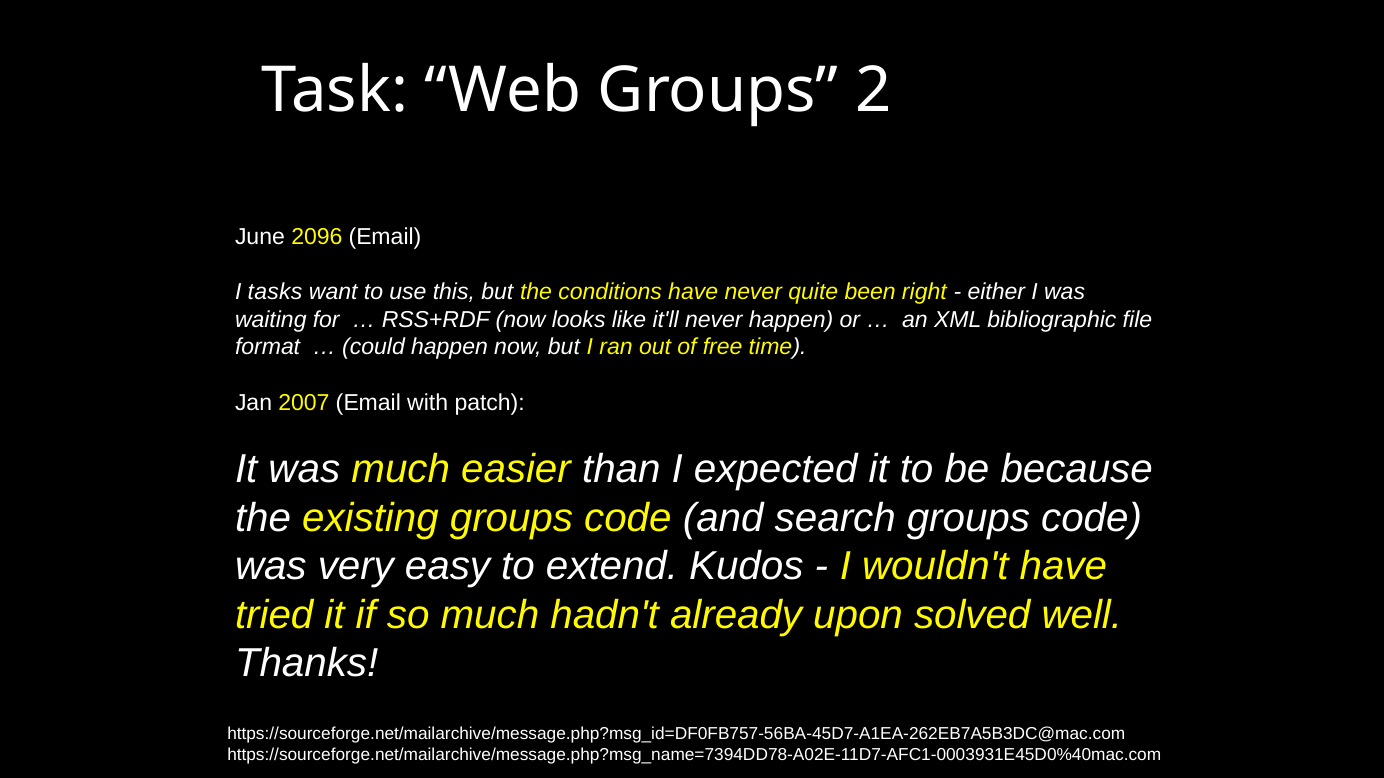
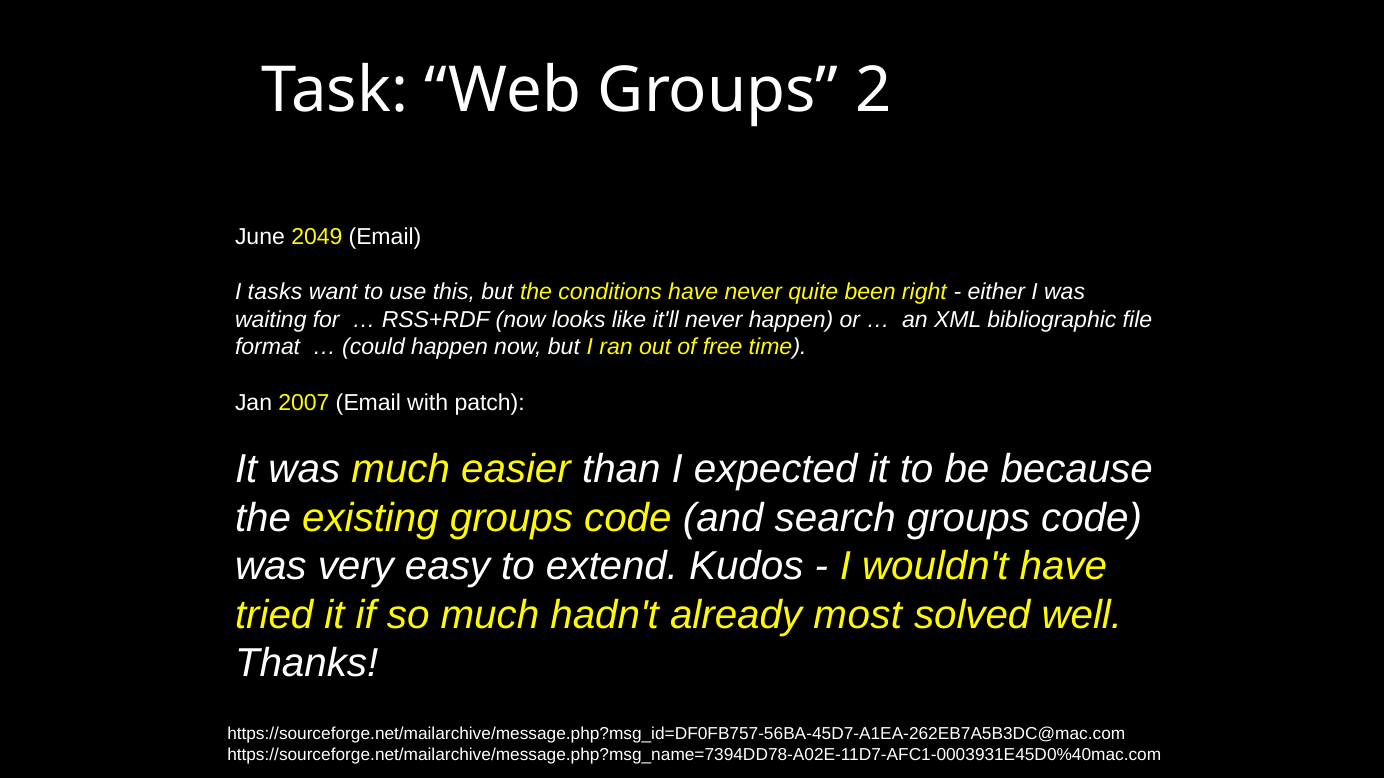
2096: 2096 -> 2049
upon: upon -> most
